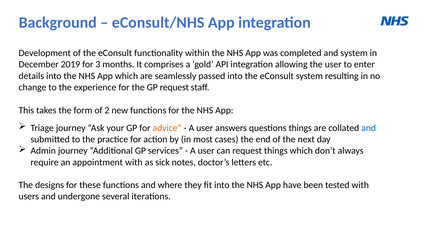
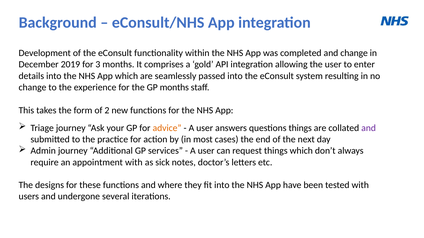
and system: system -> change
GP request: request -> months
and at (369, 128) colour: blue -> purple
